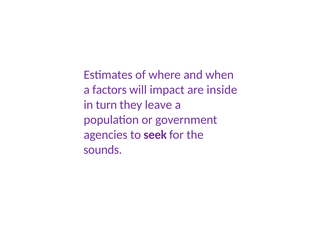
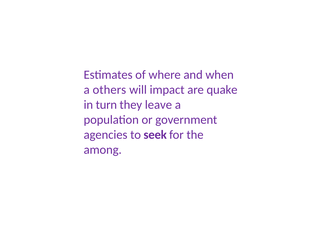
factors: factors -> others
inside: inside -> quake
sounds: sounds -> among
